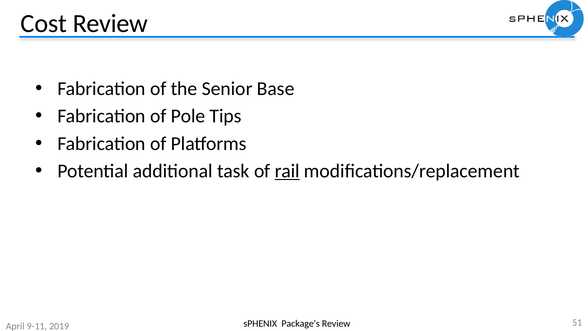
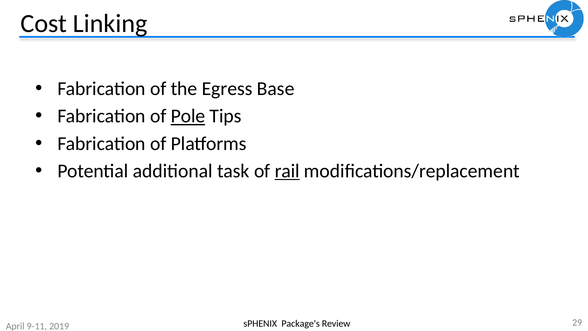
Cost Review: Review -> Linking
Senior: Senior -> Egress
Pole underline: none -> present
51: 51 -> 29
